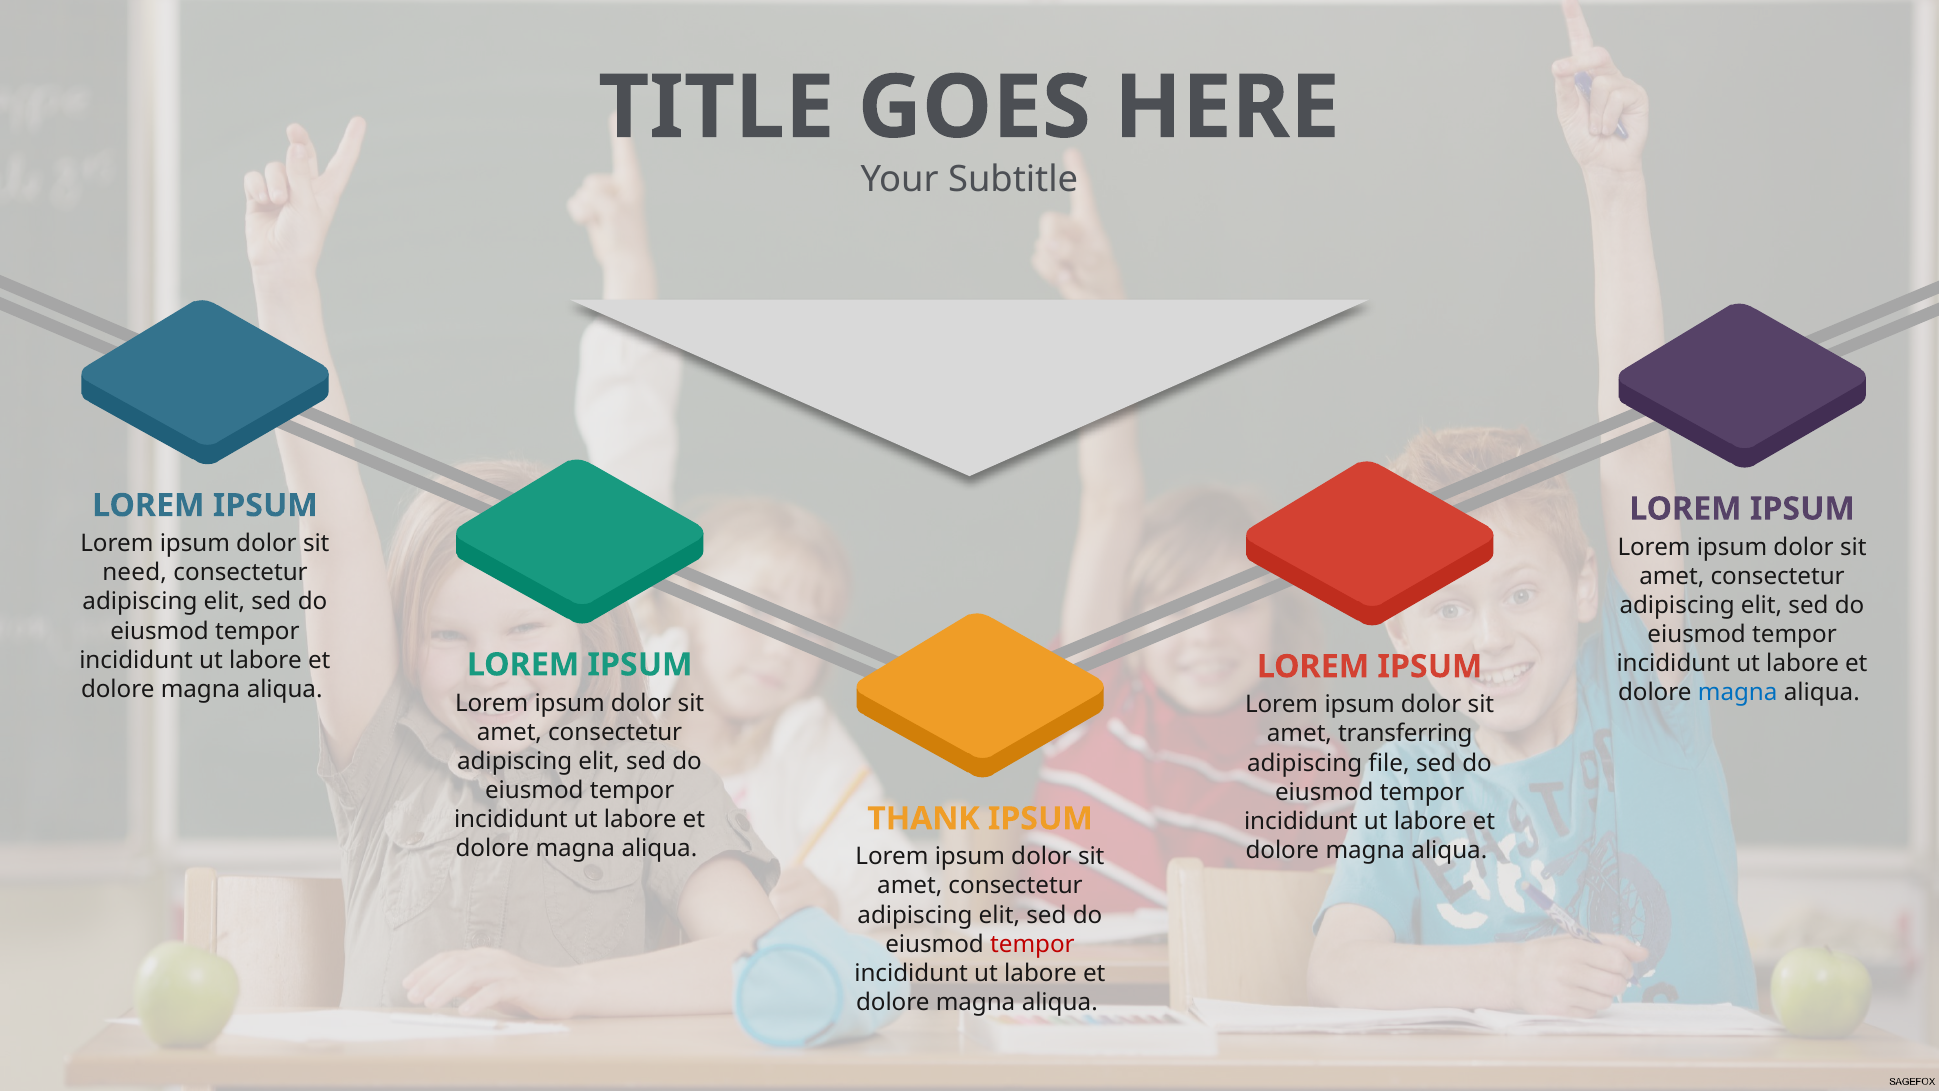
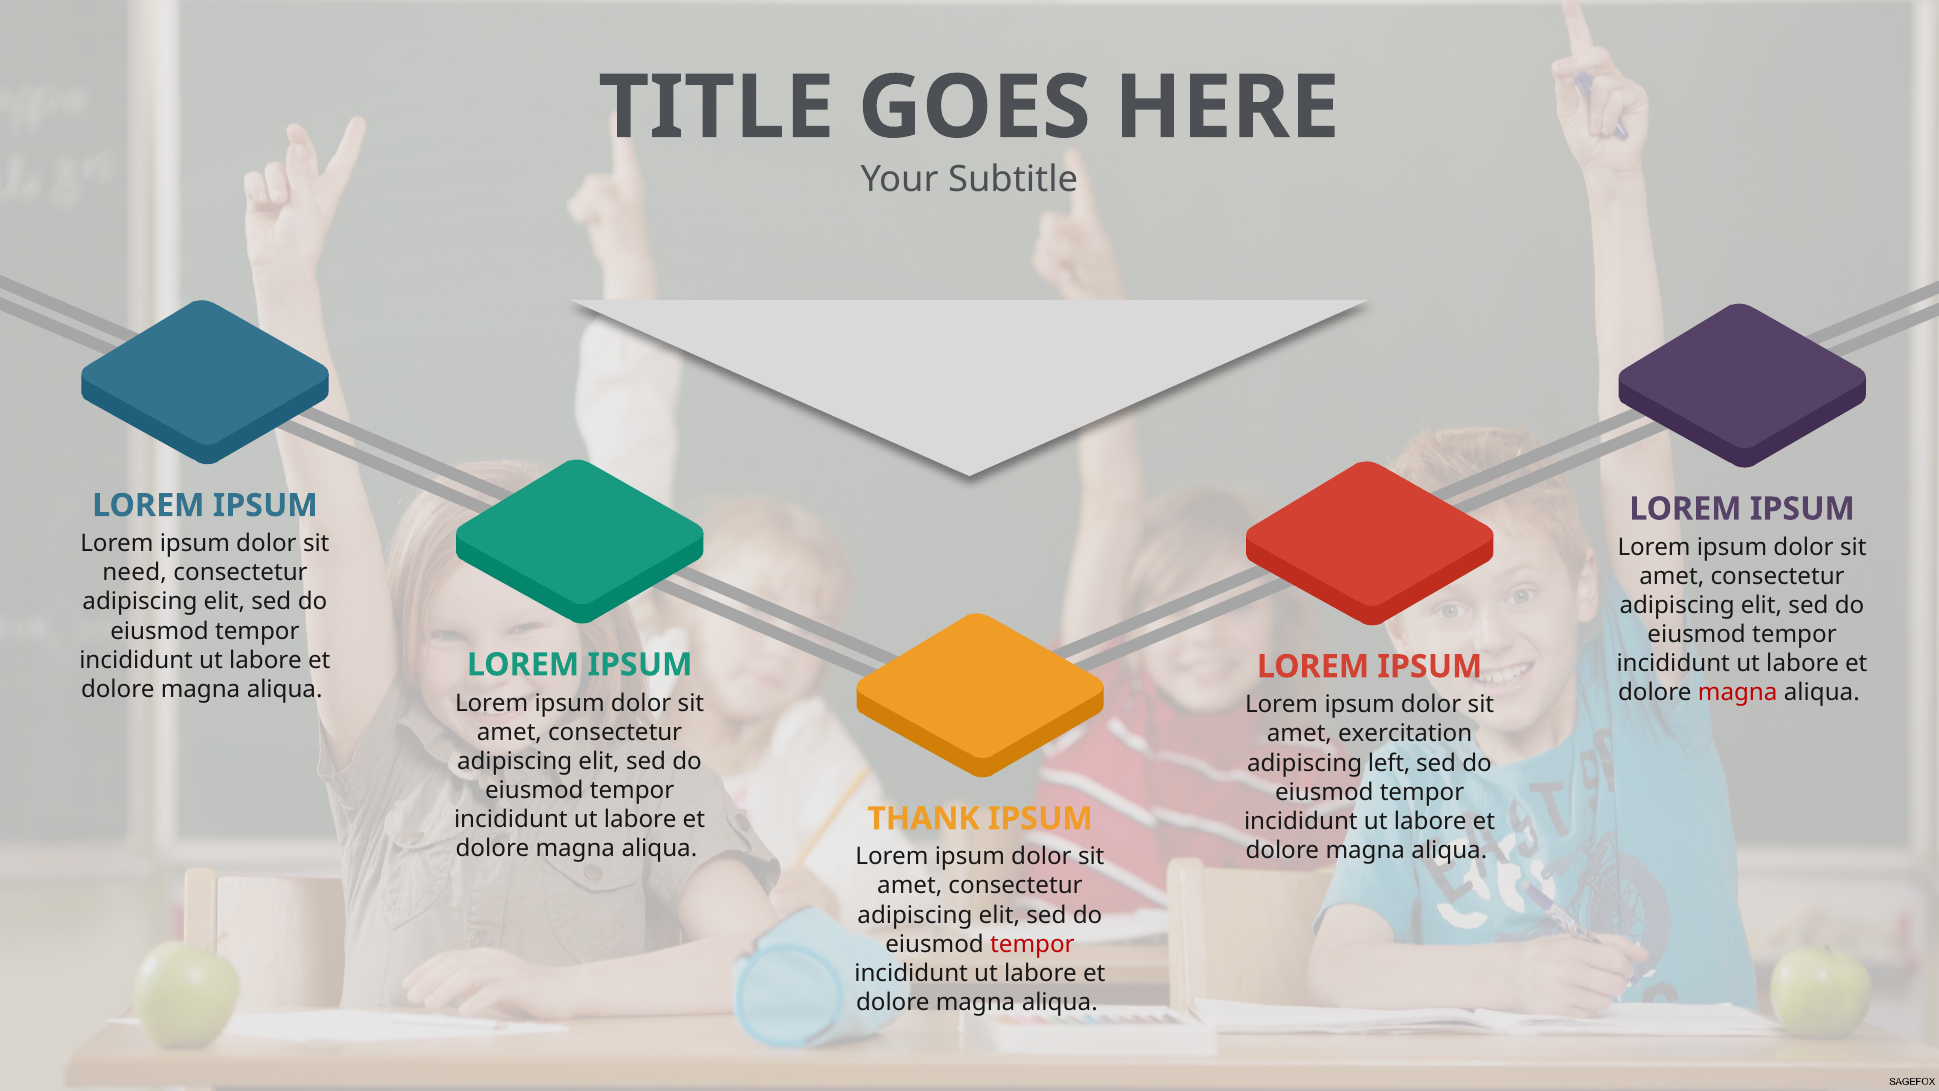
magna at (1738, 692) colour: blue -> red
transferring: transferring -> exercitation
file: file -> left
